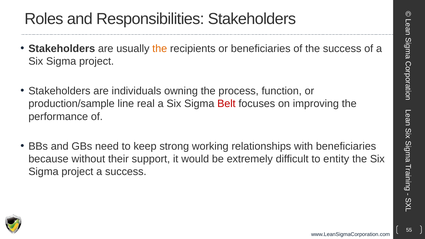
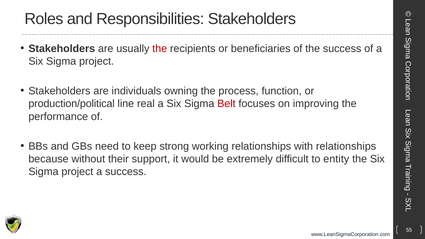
the at (160, 49) colour: orange -> red
production/sample: production/sample -> production/political
with beneficiaries: beneficiaries -> relationships
